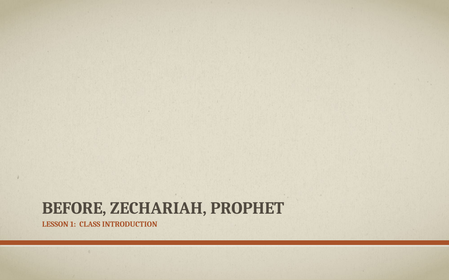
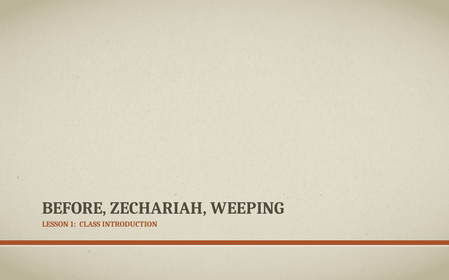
PROPHET: PROPHET -> WEEPING
